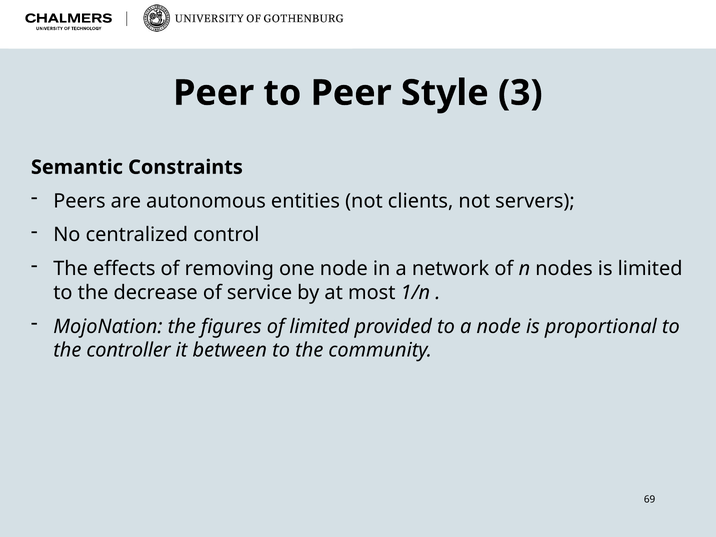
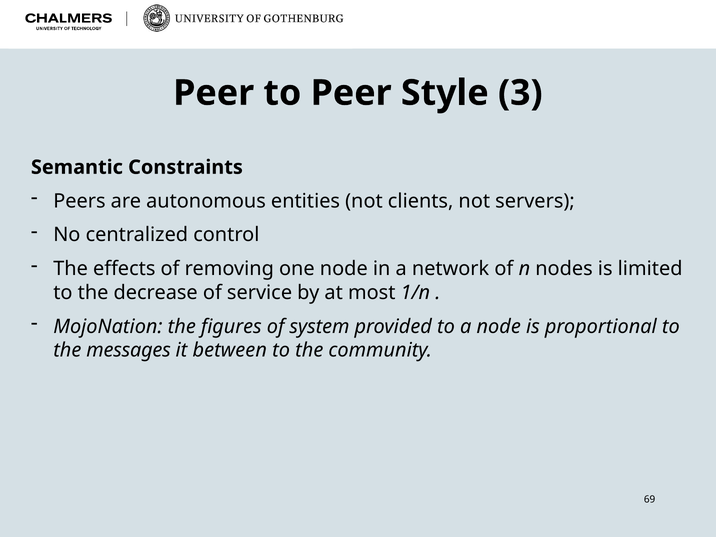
of limited: limited -> system
controller: controller -> messages
